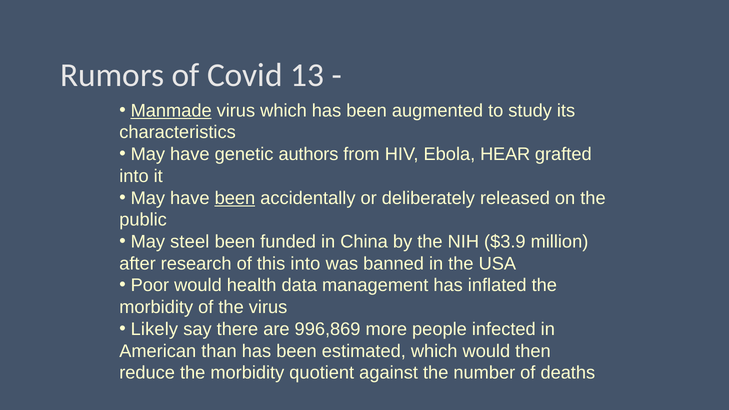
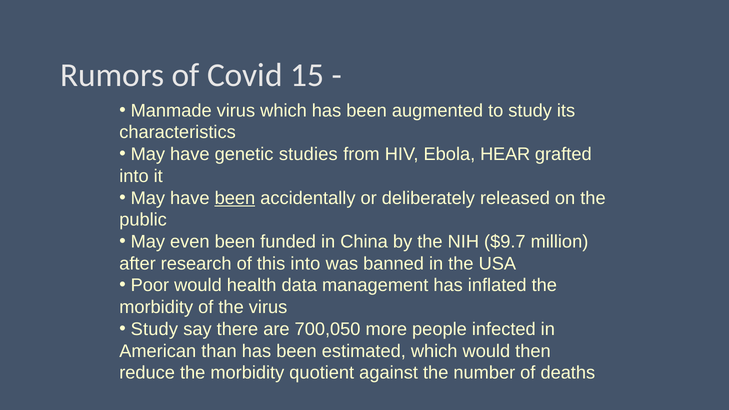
13: 13 -> 15
Manmade underline: present -> none
authors: authors -> studies
steel: steel -> even
$3.9: $3.9 -> $9.7
Likely at (154, 329): Likely -> Study
996,869: 996,869 -> 700,050
